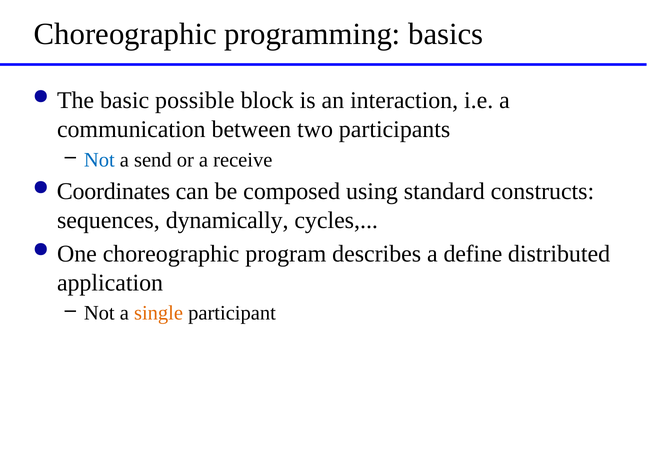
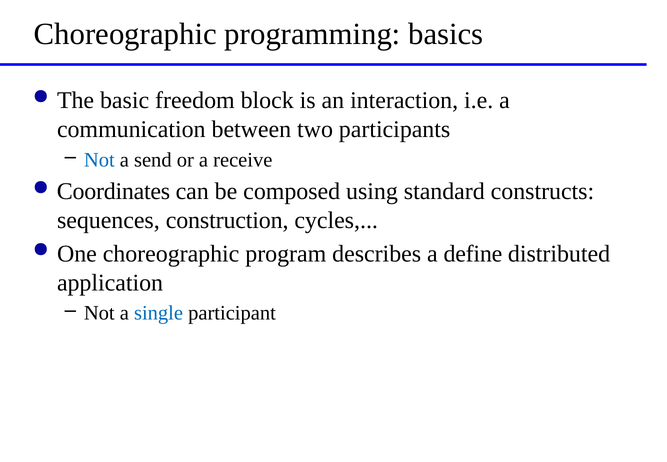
possible: possible -> freedom
dynamically: dynamically -> construction
single colour: orange -> blue
